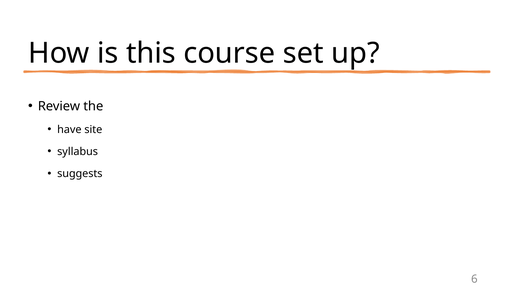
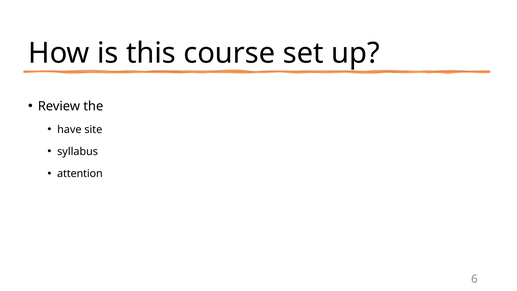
suggests: suggests -> attention
